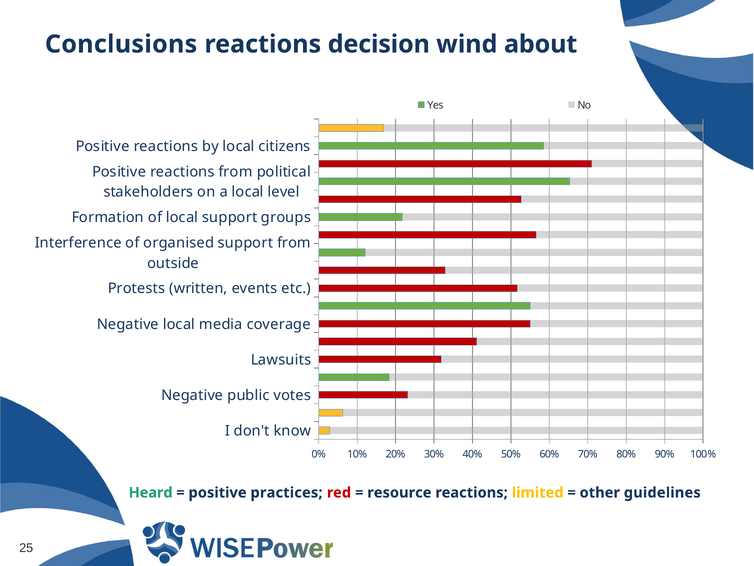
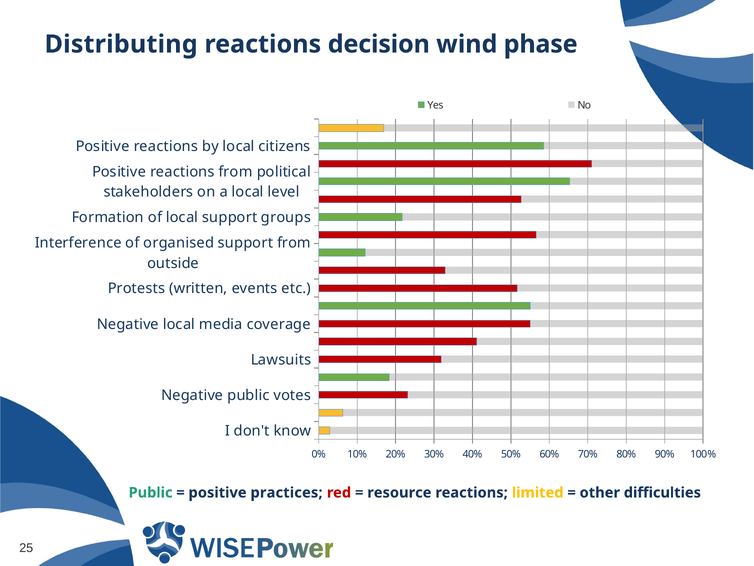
Conclusions: Conclusions -> Distributing
about: about -> phase
Heard at (151, 492): Heard -> Public
guidelines: guidelines -> difficulties
